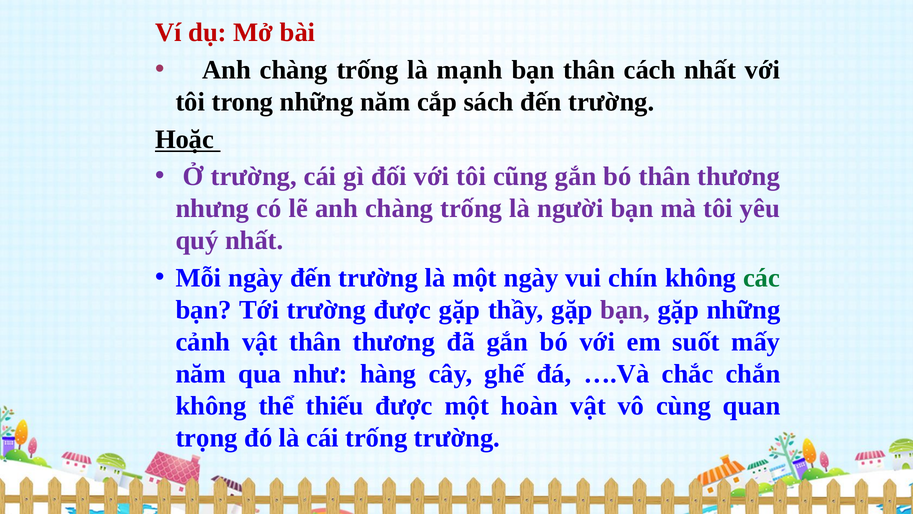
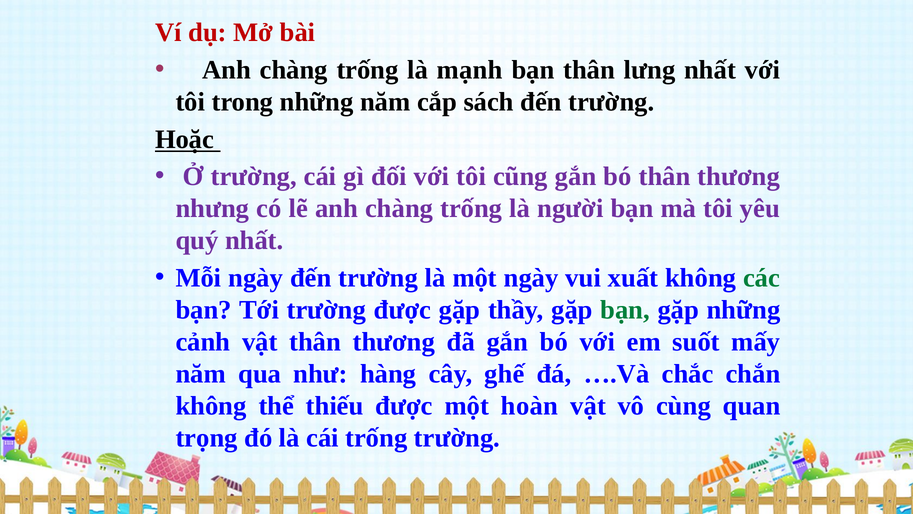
cách: cách -> lưng
chín: chín -> xuất
bạn at (625, 310) colour: purple -> green
